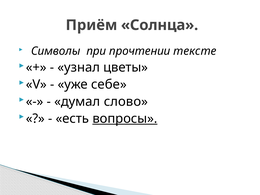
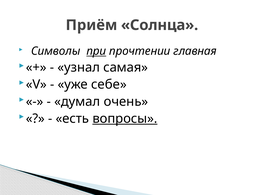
при underline: none -> present
тексте: тексте -> главная
цветы: цветы -> самая
слово: слово -> очень
